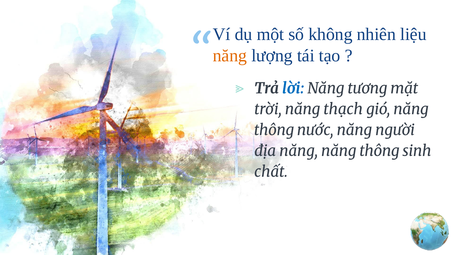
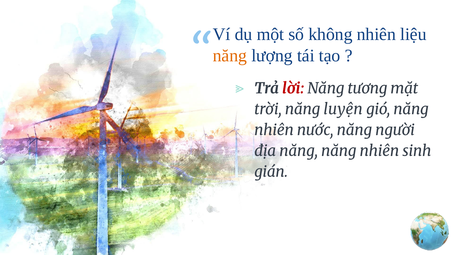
lời colour: blue -> red
thạch: thạch -> luyện
thông at (274, 130): thông -> nhiên
thông at (379, 151): thông -> nhiên
chất: chất -> gián
